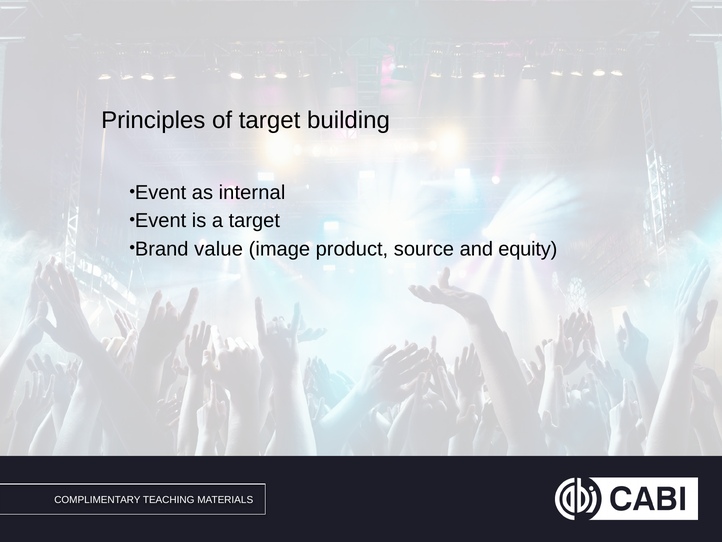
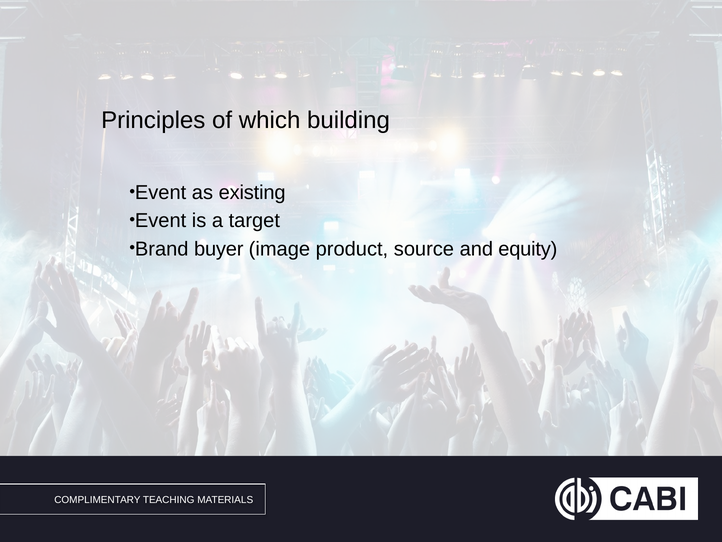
of target: target -> which
internal: internal -> existing
value: value -> buyer
